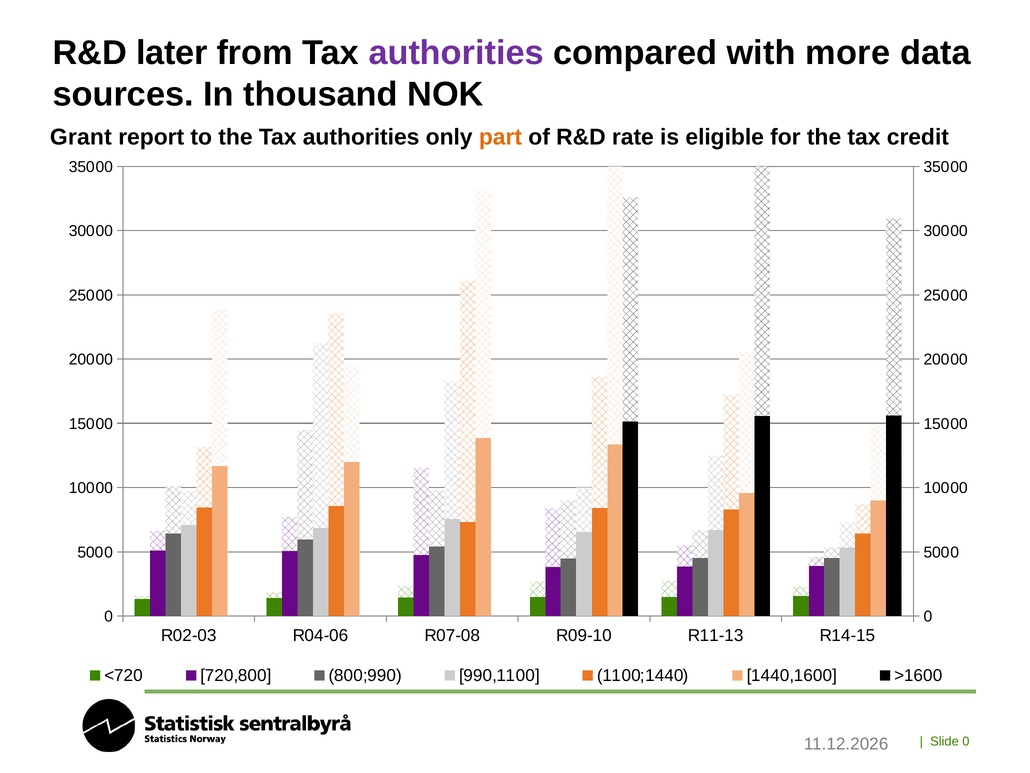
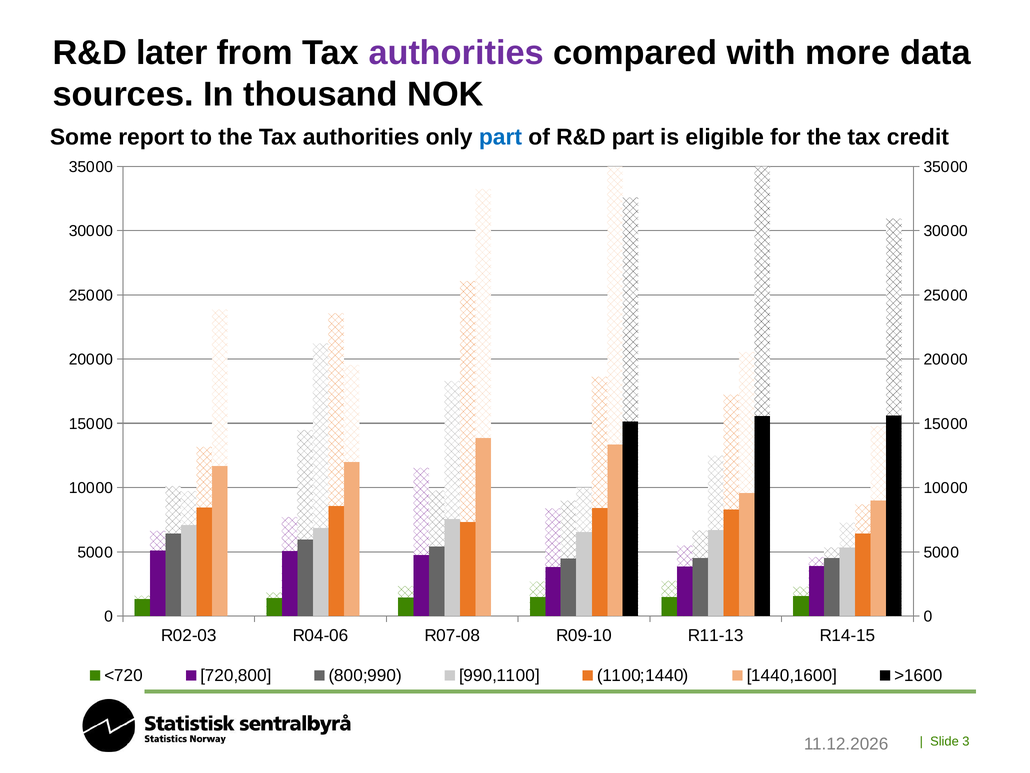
Grant: Grant -> Some
part at (500, 137) colour: orange -> blue
R&D rate: rate -> part
Slide 0: 0 -> 3
